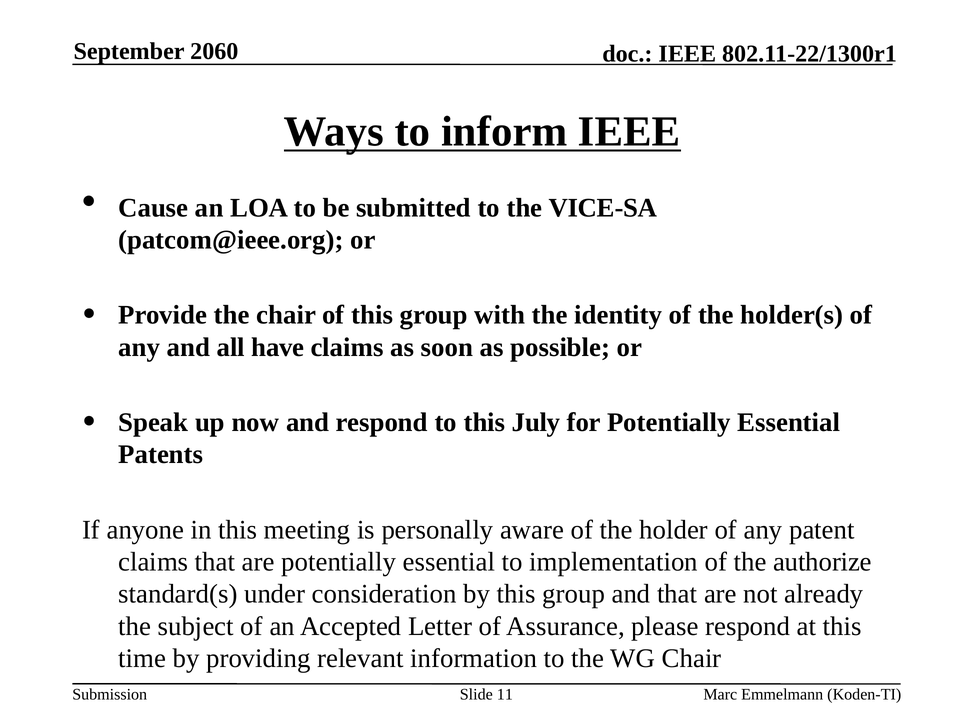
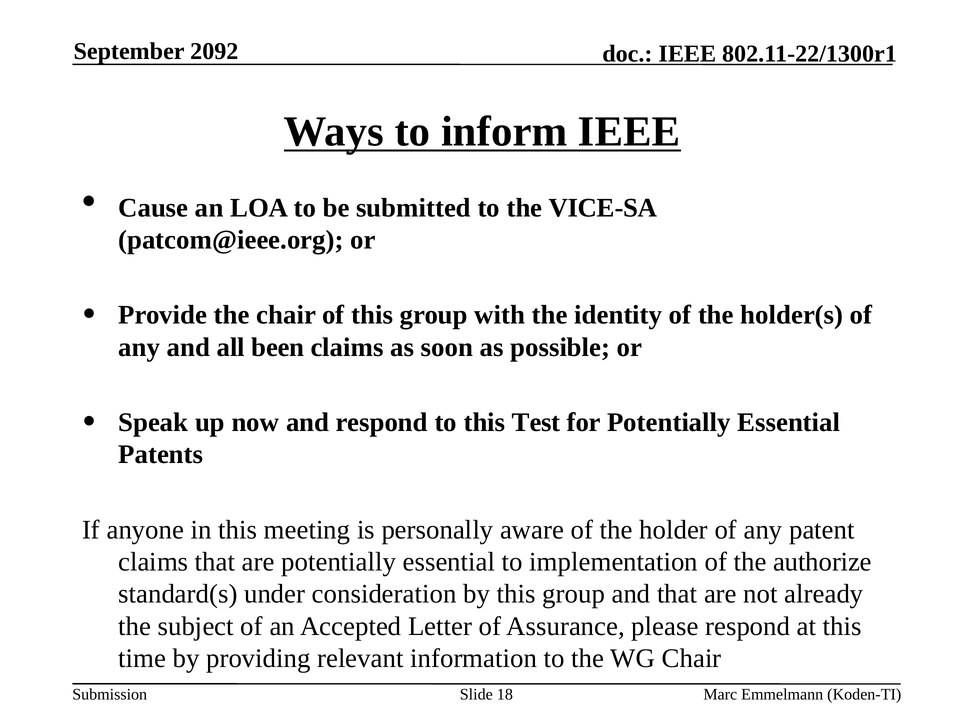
2060: 2060 -> 2092
have: have -> been
July: July -> Test
11: 11 -> 18
